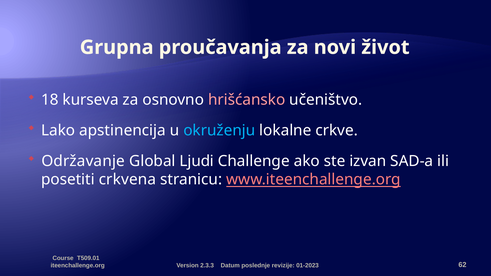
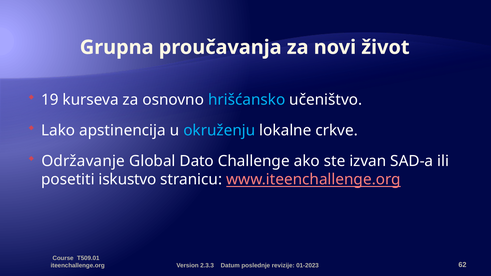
18: 18 -> 19
hrišćansko colour: pink -> light blue
Ljudi: Ljudi -> Dato
crkvena: crkvena -> iskustvo
